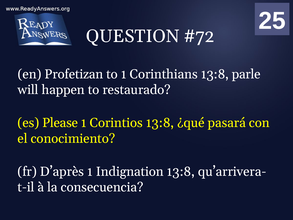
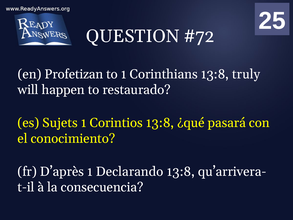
parle: parle -> truly
Please: Please -> Sujets
Indignation: Indignation -> Declarando
